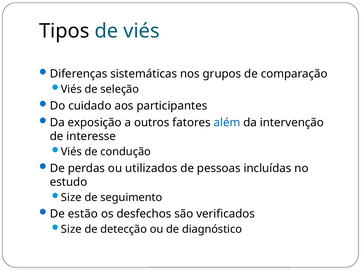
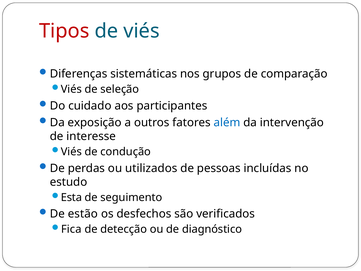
Tipos colour: black -> red
Size at (71, 197): Size -> Esta
Size at (71, 229): Size -> Fica
